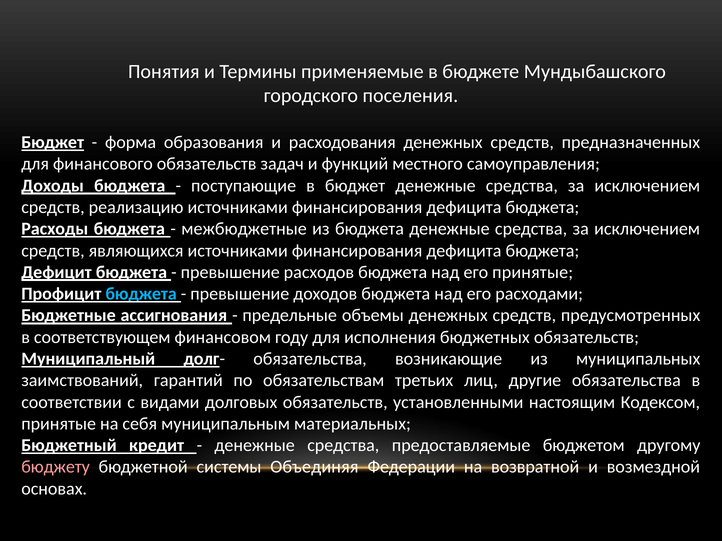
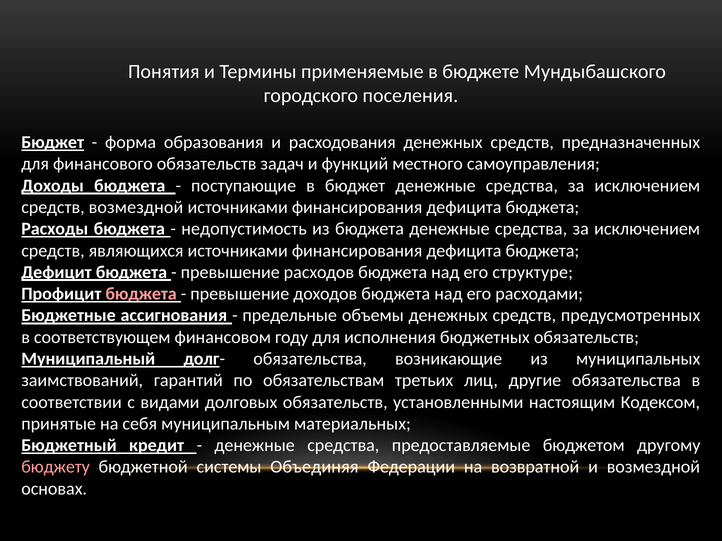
средств реализацию: реализацию -> возмездной
межбюджетные: межбюджетные -> недопустимость
его принятые: принятые -> структуре
бюджета at (141, 294) colour: light blue -> pink
